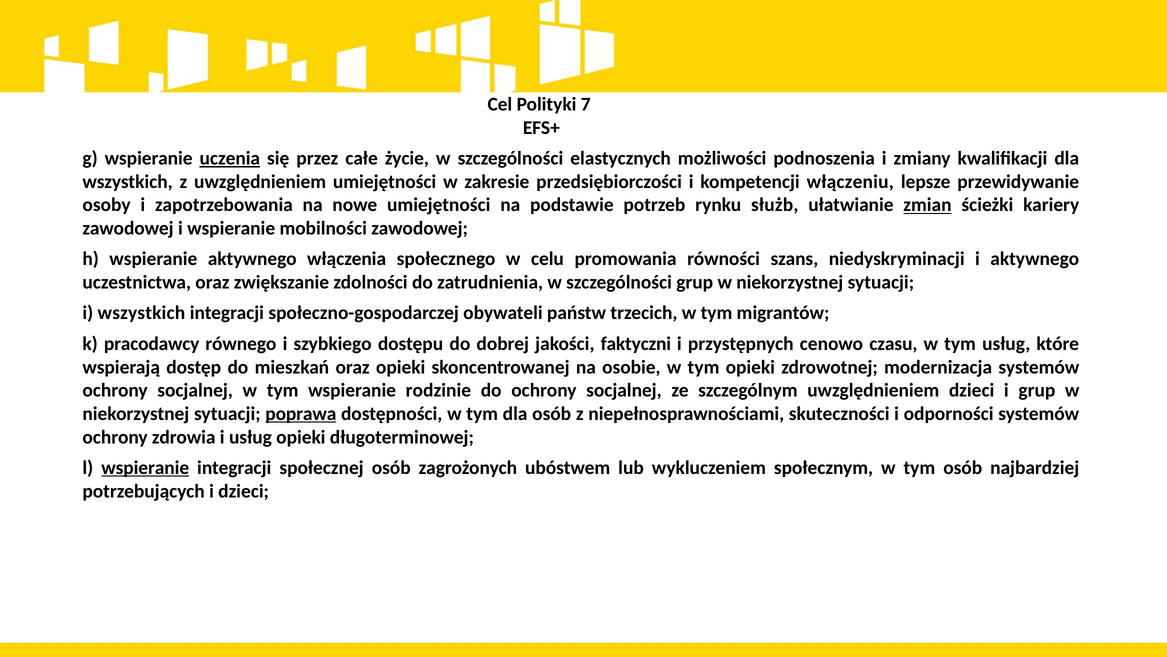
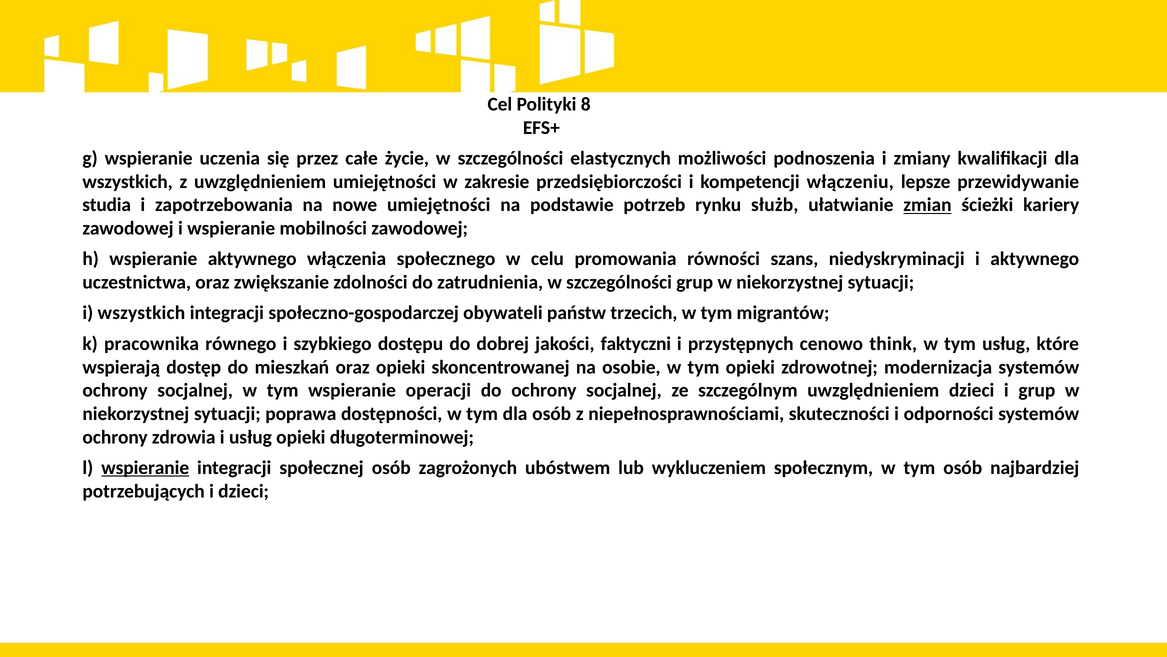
7: 7 -> 8
uczenia underline: present -> none
osoby: osoby -> studia
pracodawcy: pracodawcy -> pracownika
czasu: czasu -> think
rodzinie: rodzinie -> operacji
poprawa underline: present -> none
